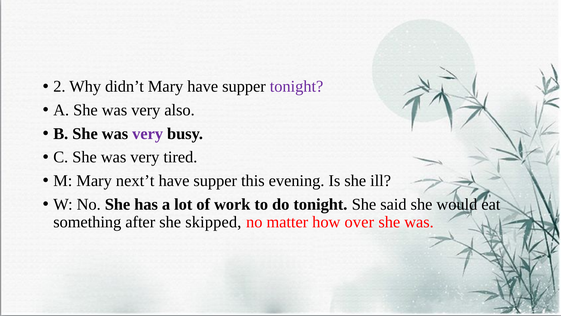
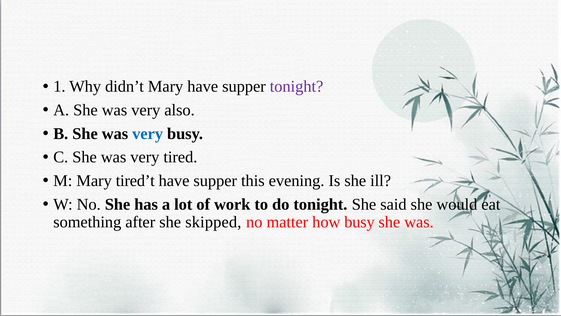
2: 2 -> 1
very at (148, 134) colour: purple -> blue
next’t: next’t -> tired’t
how over: over -> busy
